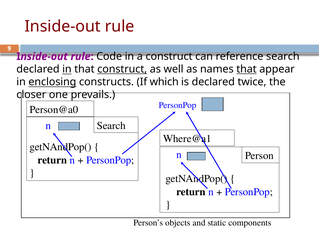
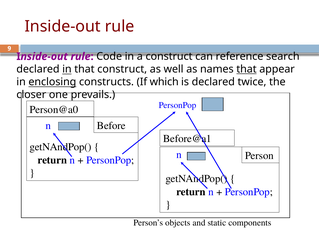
construct at (122, 69) underline: present -> none
Search at (111, 126): Search -> Before
Where@a1: Where@a1 -> Before@a1
